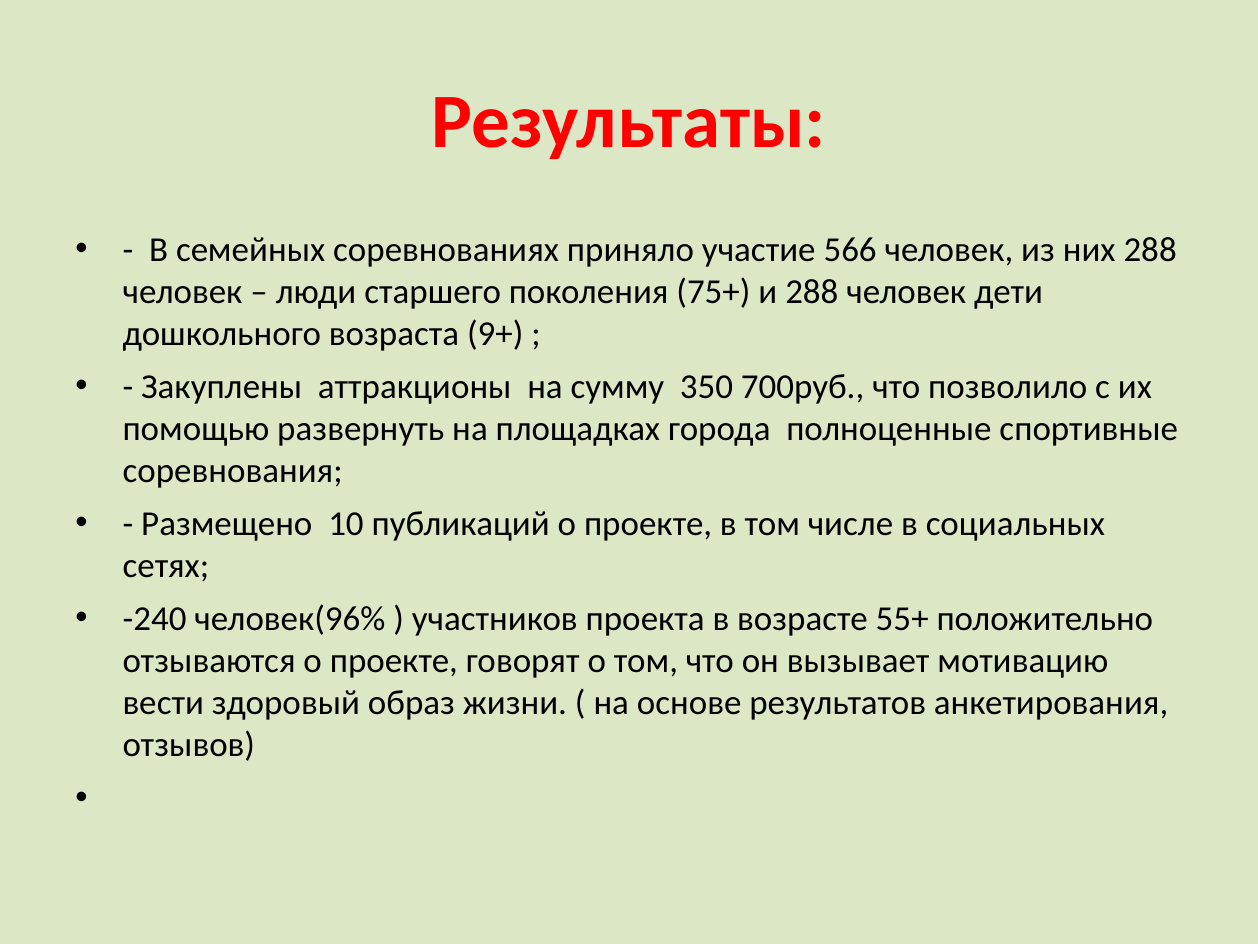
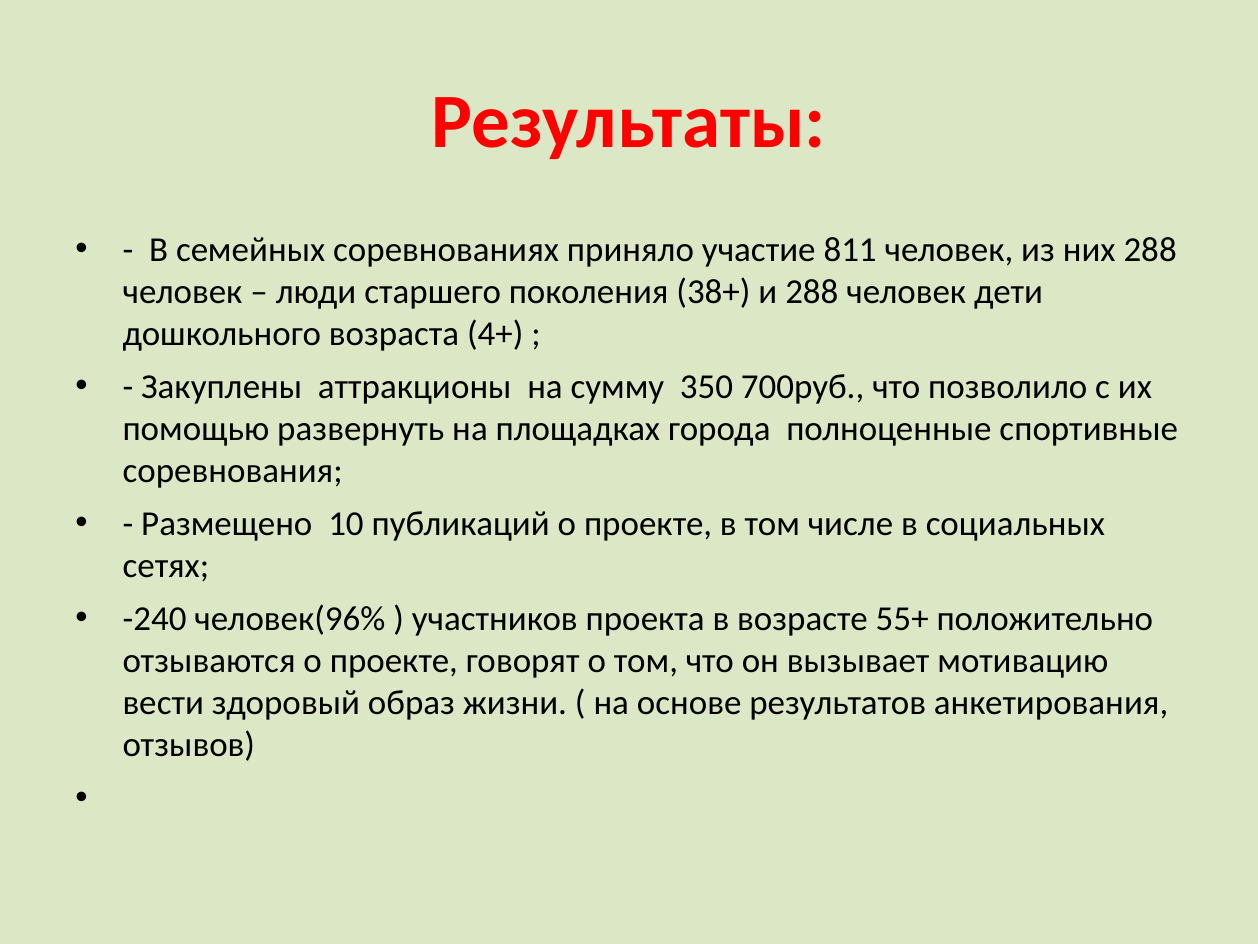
566: 566 -> 811
75+: 75+ -> 38+
9+: 9+ -> 4+
